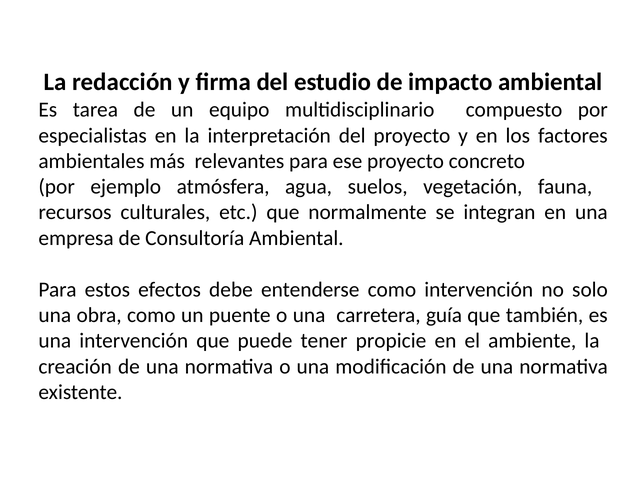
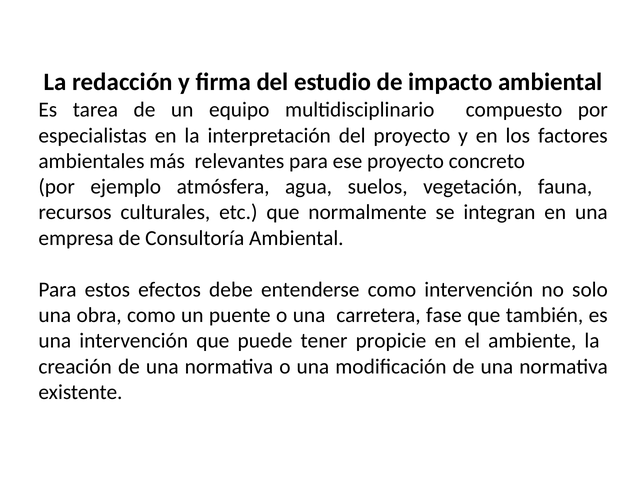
guía: guía -> fase
